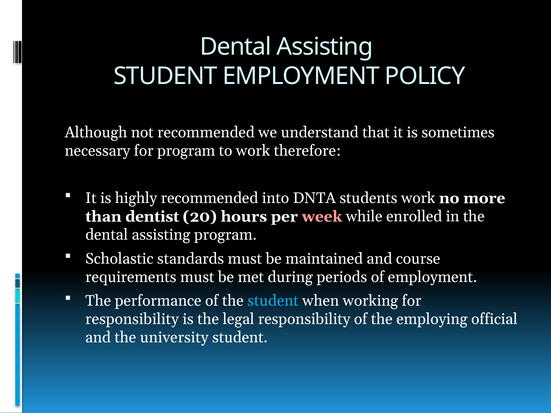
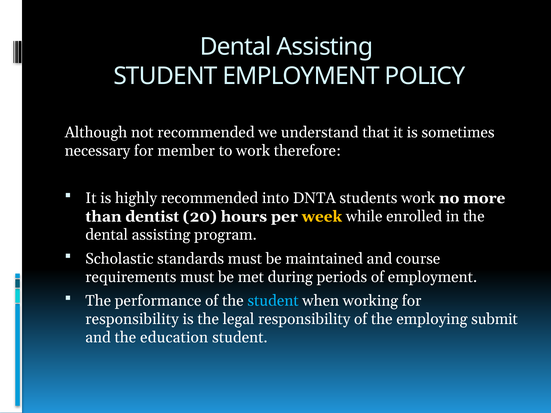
for program: program -> member
week colour: pink -> yellow
official: official -> submit
university: university -> education
